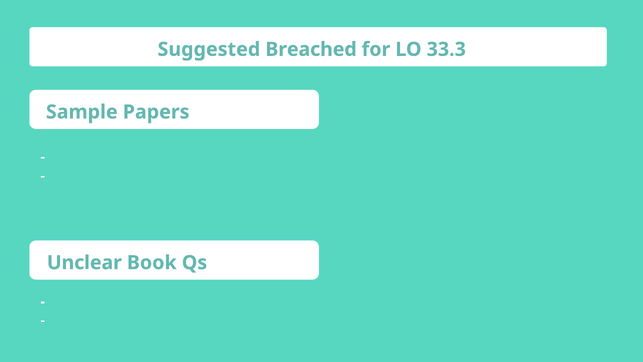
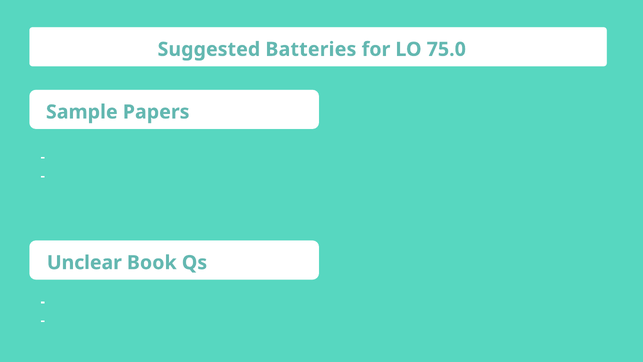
Breached: Breached -> Batteries
33.3: 33.3 -> 75.0
